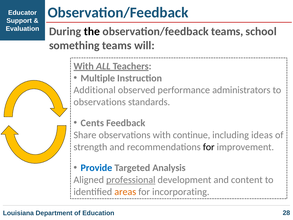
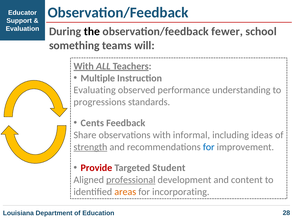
observation/feedback teams: teams -> fewer
Additional: Additional -> Evaluating
administrators: administrators -> understanding
observations at (100, 102): observations -> progressions
continue: continue -> informal
strength underline: none -> present
for at (209, 147) colour: black -> blue
Provide colour: blue -> red
Analysis: Analysis -> Student
